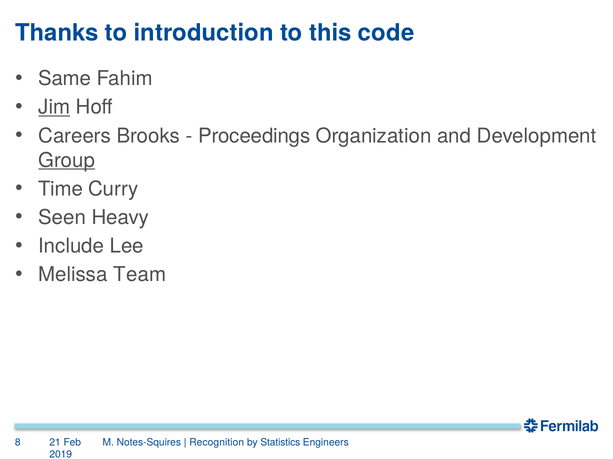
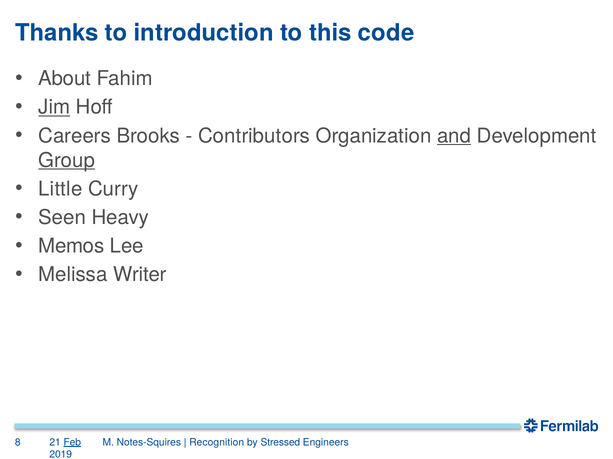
Same: Same -> About
Proceedings: Proceedings -> Contributors
and underline: none -> present
Time: Time -> Little
Include: Include -> Memos
Team: Team -> Writer
Feb underline: none -> present
Statistics: Statistics -> Stressed
